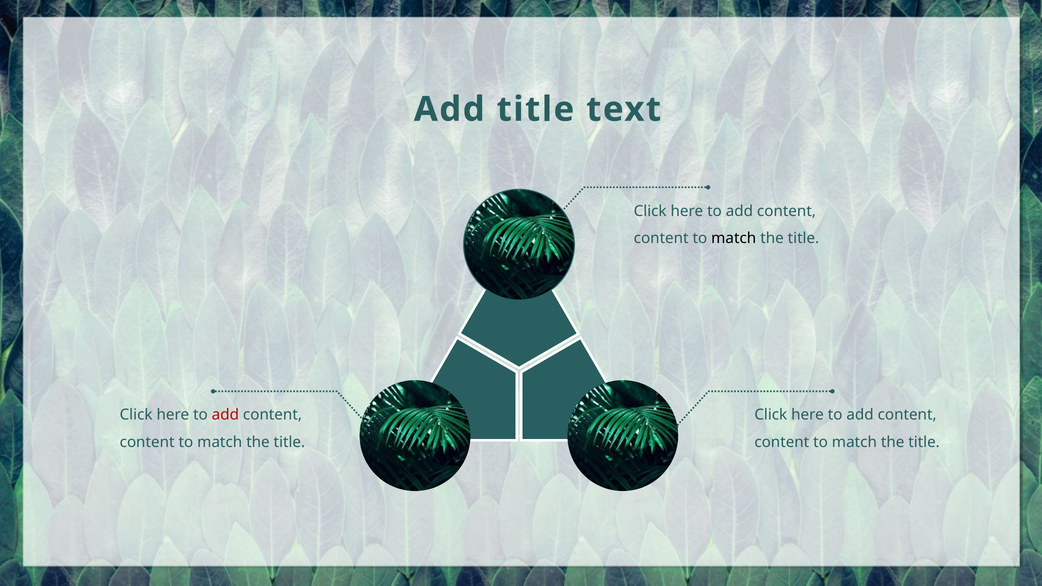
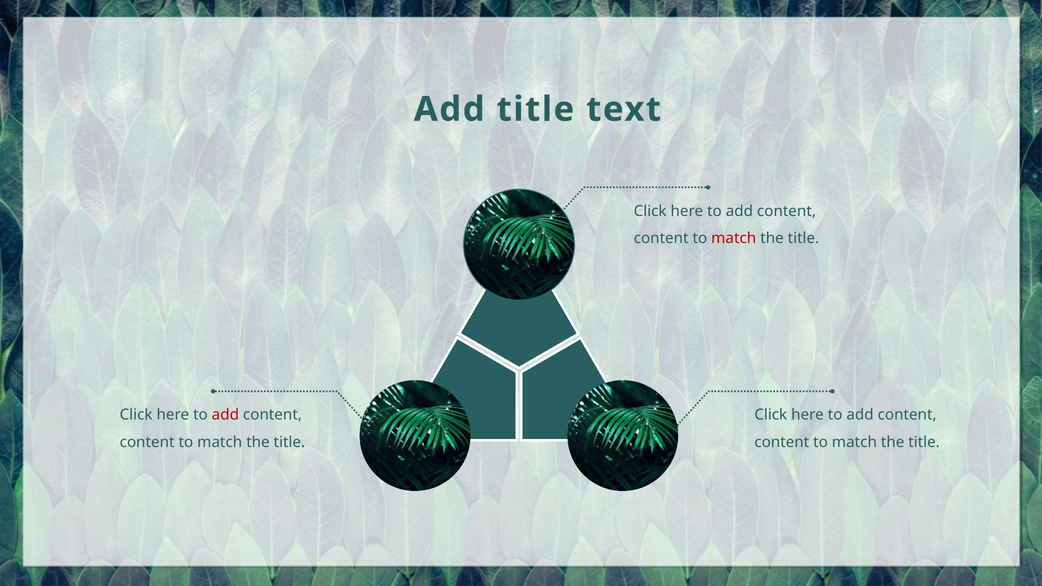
match at (734, 239) colour: black -> red
